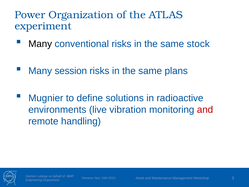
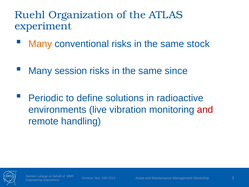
Power: Power -> Ruehl
Many at (40, 44) colour: black -> orange
plans: plans -> since
Mugnier: Mugnier -> Periodic
